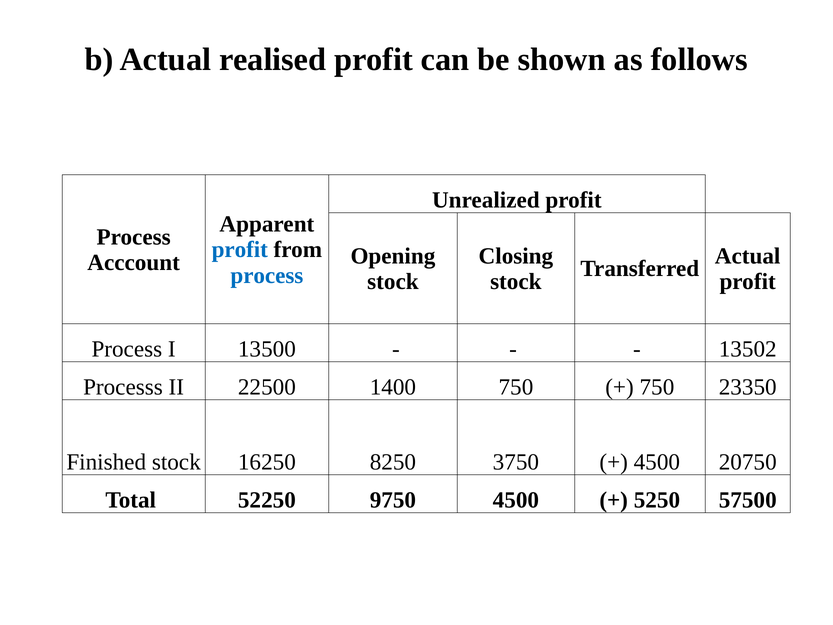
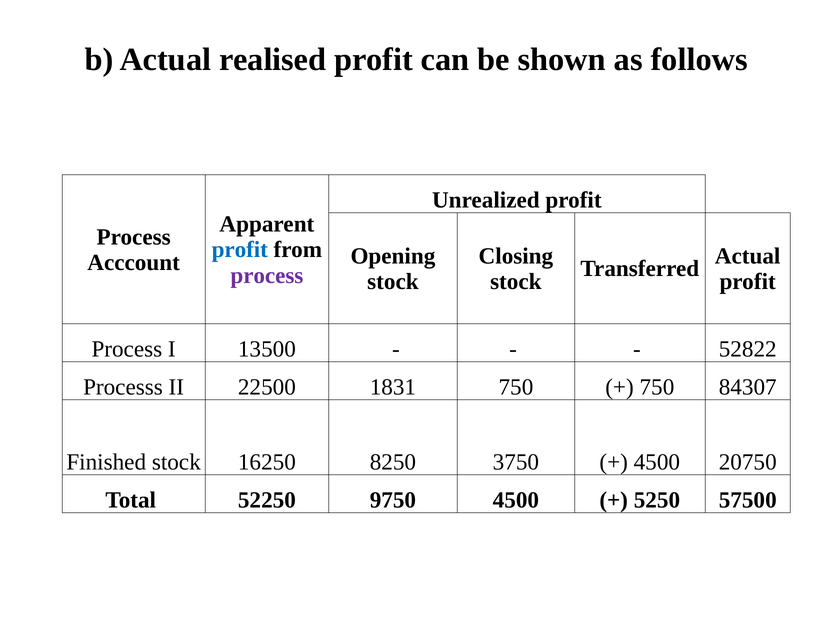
process at (267, 275) colour: blue -> purple
13502: 13502 -> 52822
1400: 1400 -> 1831
23350: 23350 -> 84307
